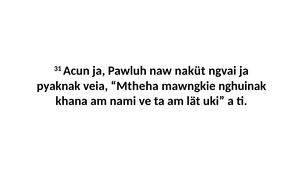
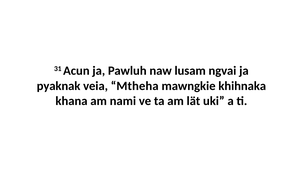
naküt: naküt -> lusam
nghuinak: nghuinak -> khihnaka
